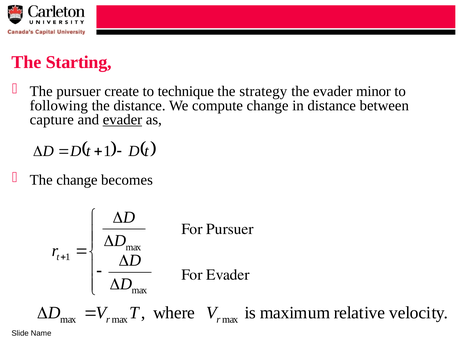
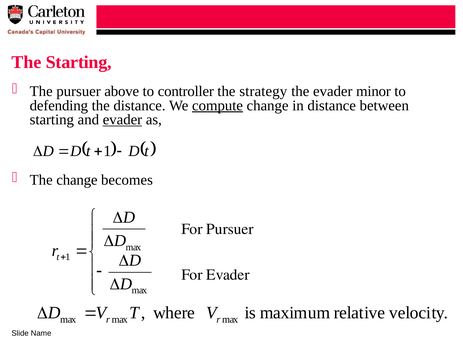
create: create -> above
technique: technique -> controller
following: following -> defending
compute underline: none -> present
capture at (52, 120): capture -> starting
